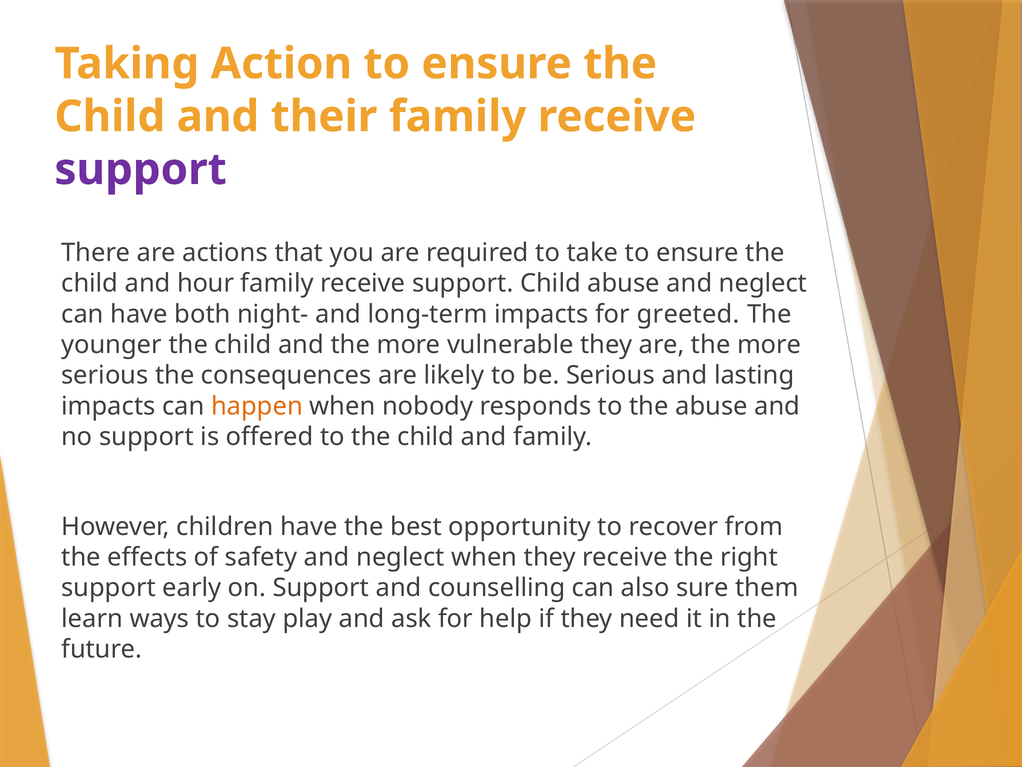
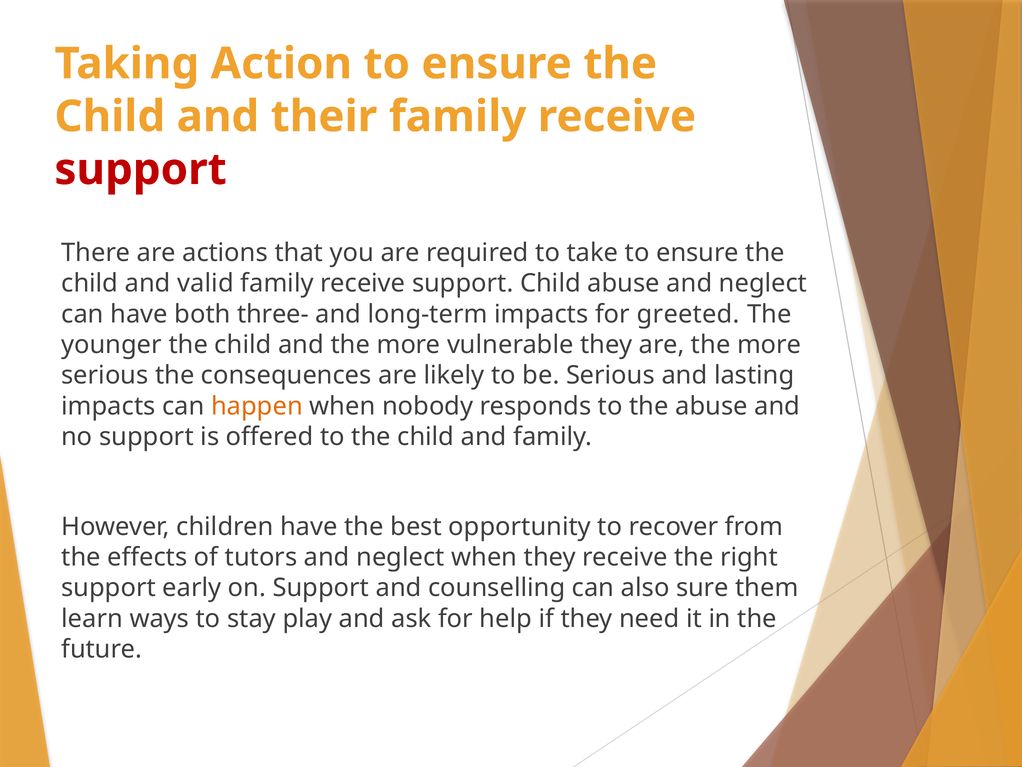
support at (141, 169) colour: purple -> red
hour: hour -> valid
night-: night- -> three-
safety: safety -> tutors
